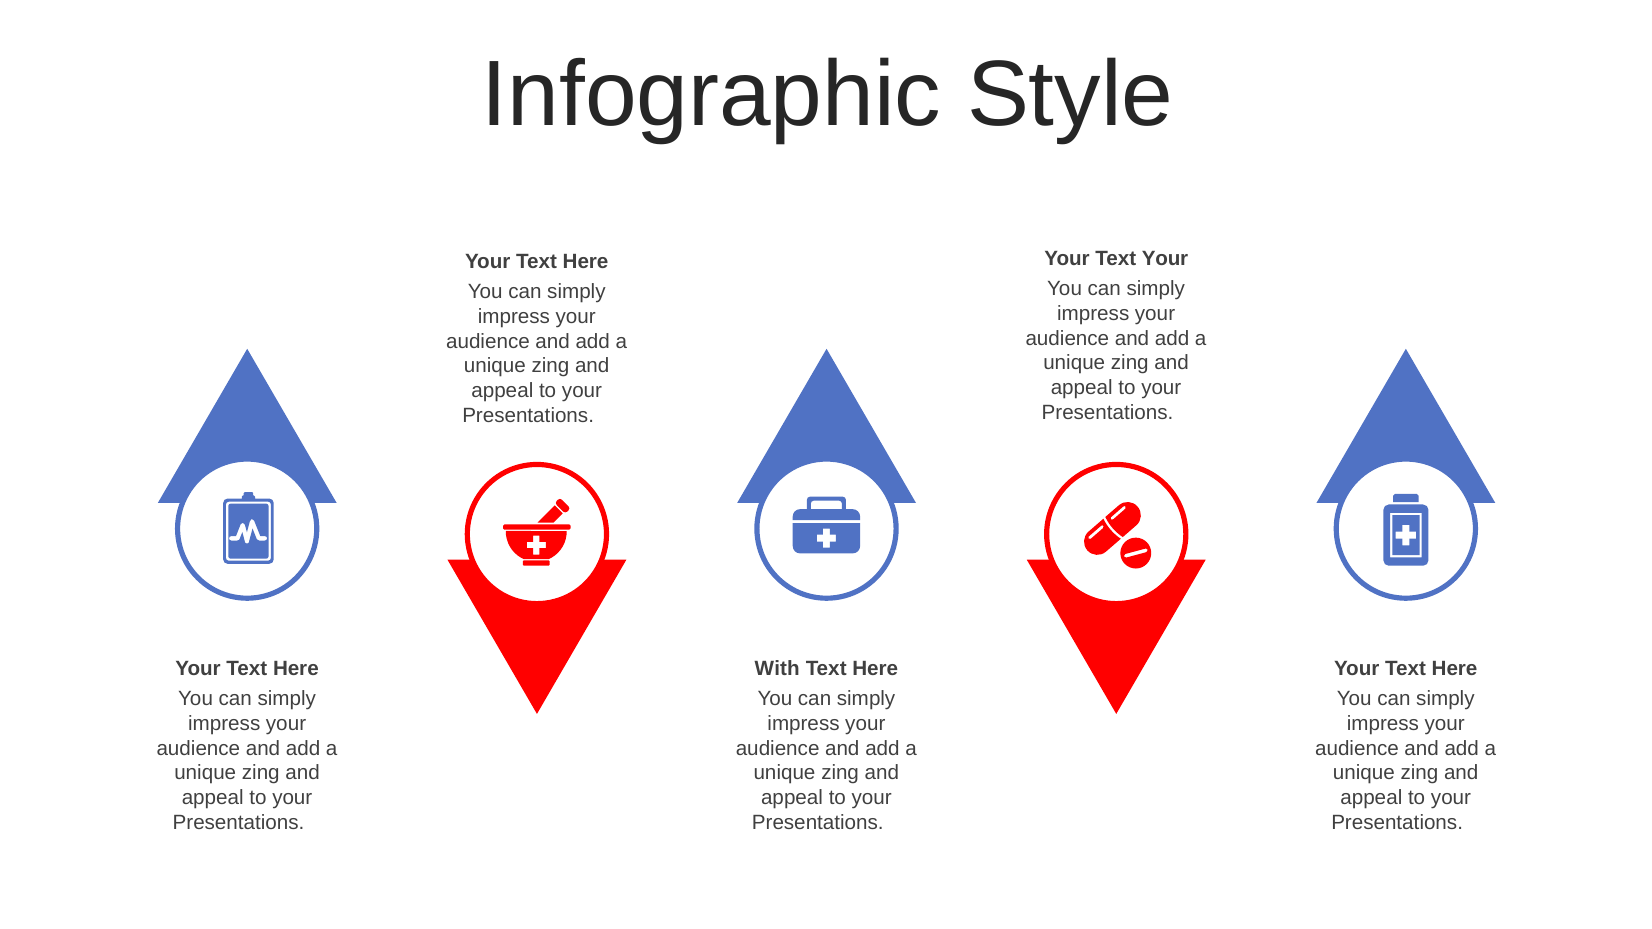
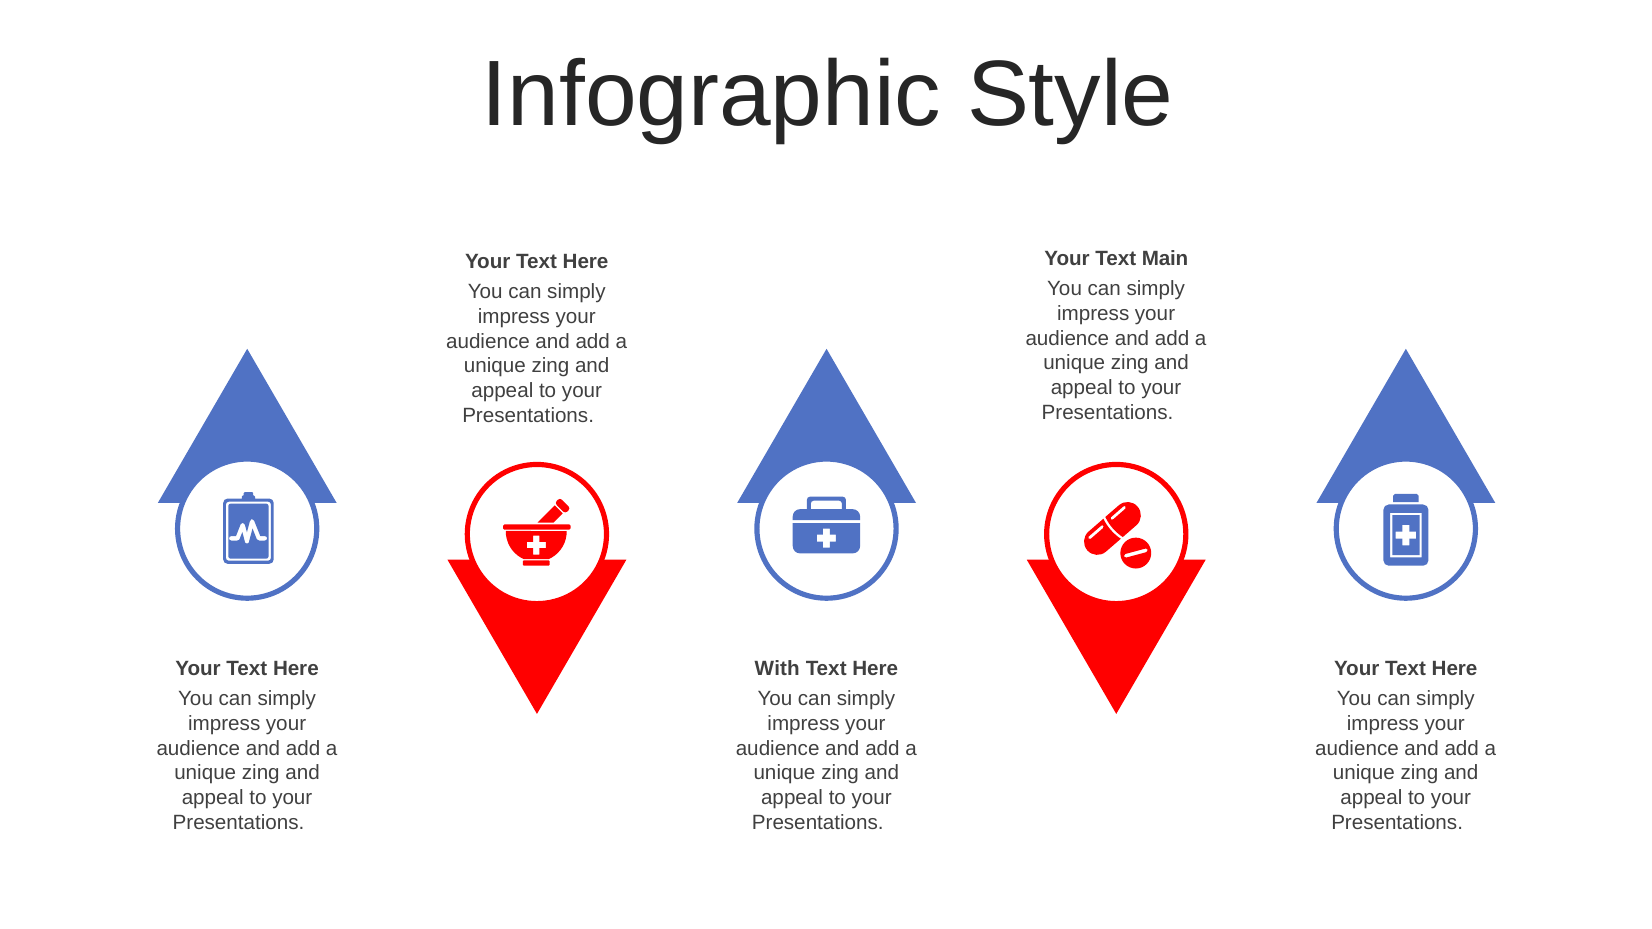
Text Your: Your -> Main
